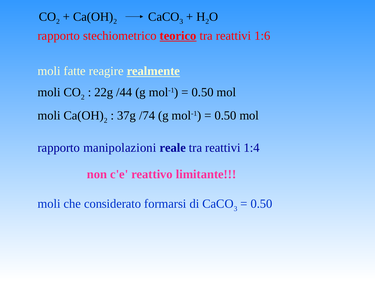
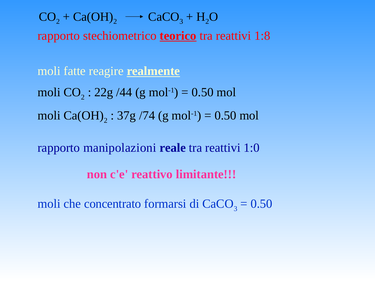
1:6: 1:6 -> 1:8
1:4: 1:4 -> 1:0
considerato: considerato -> concentrato
